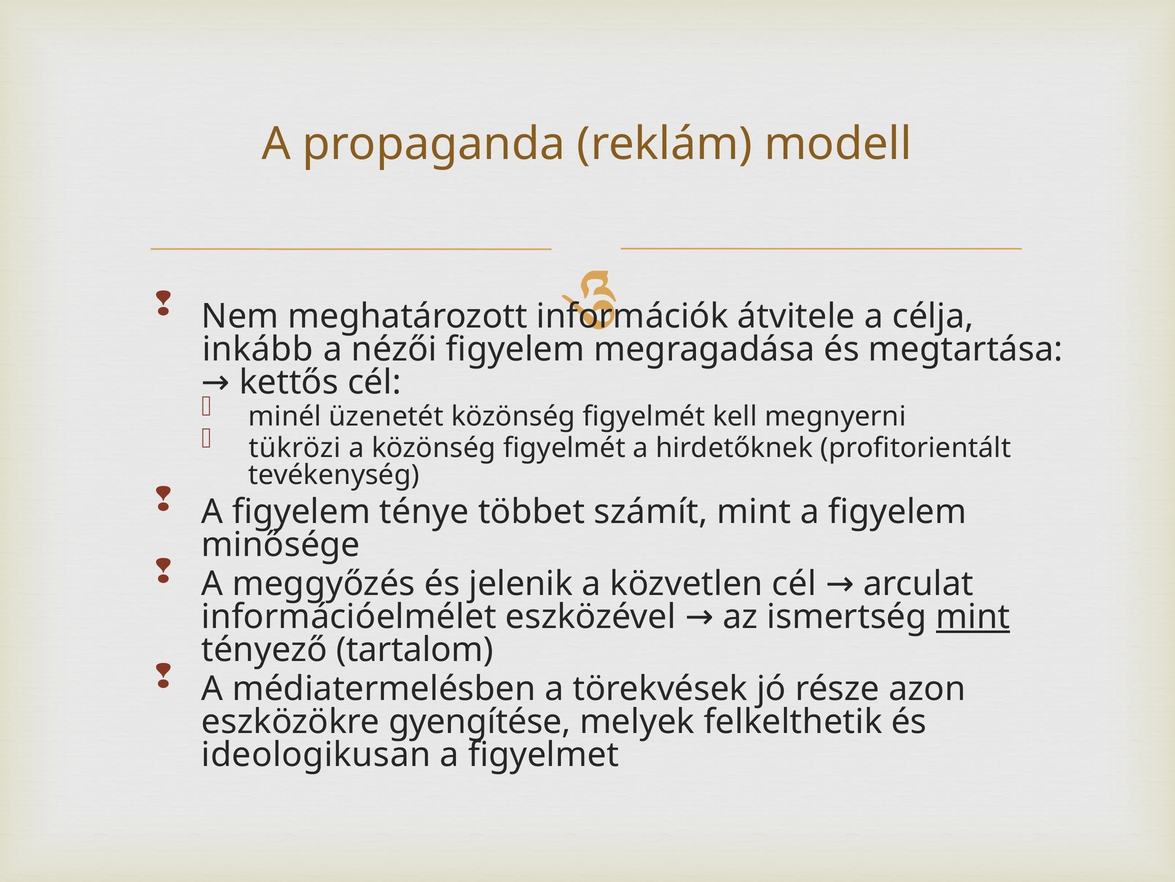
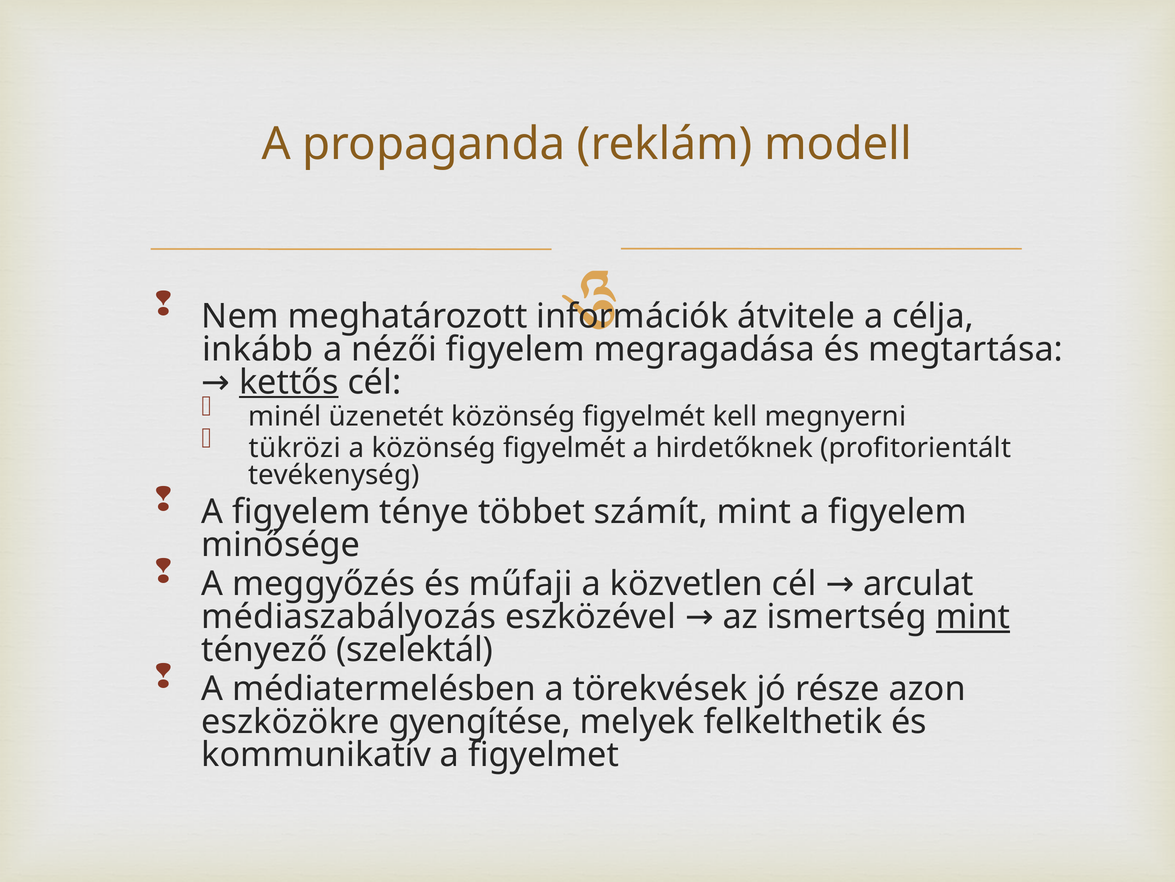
kettős underline: none -> present
jelenik: jelenik -> műfaji
információelmélet: információelmélet -> médiaszabályozás
tartalom: tartalom -> szelektál
ideologikusan: ideologikusan -> kommunikatív
